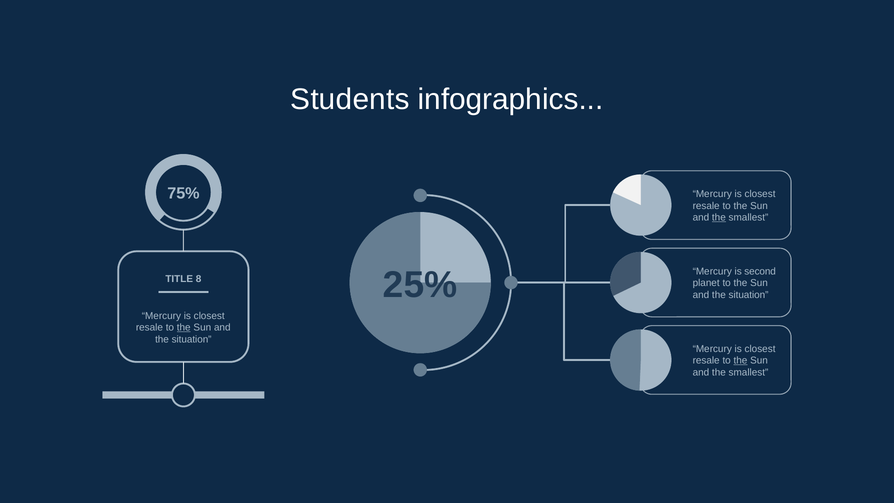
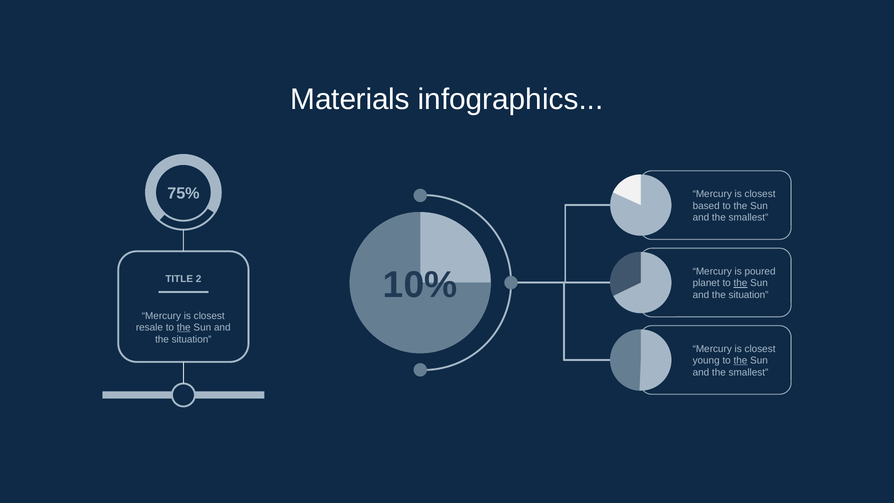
Students: Students -> Materials
resale at (706, 206): resale -> based
the at (719, 218) underline: present -> none
second: second -> poured
25%: 25% -> 10%
8: 8 -> 2
the at (740, 283) underline: none -> present
resale at (706, 361): resale -> young
